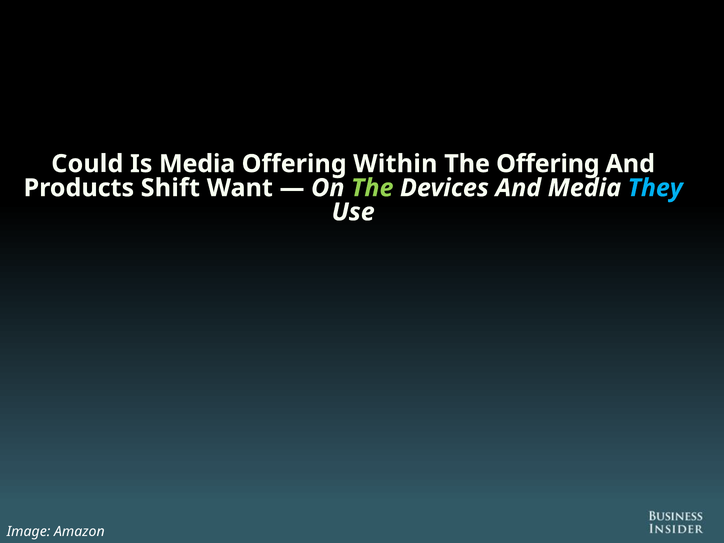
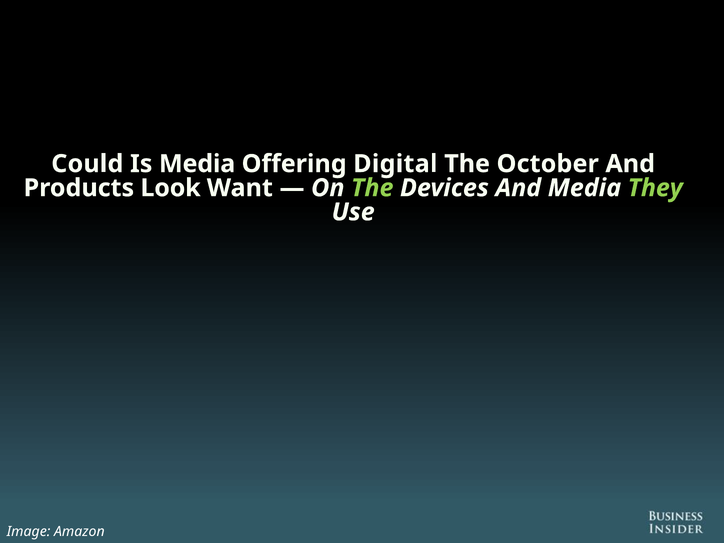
Within: Within -> Digital
The Offering: Offering -> October
Shift: Shift -> Look
They colour: light blue -> light green
